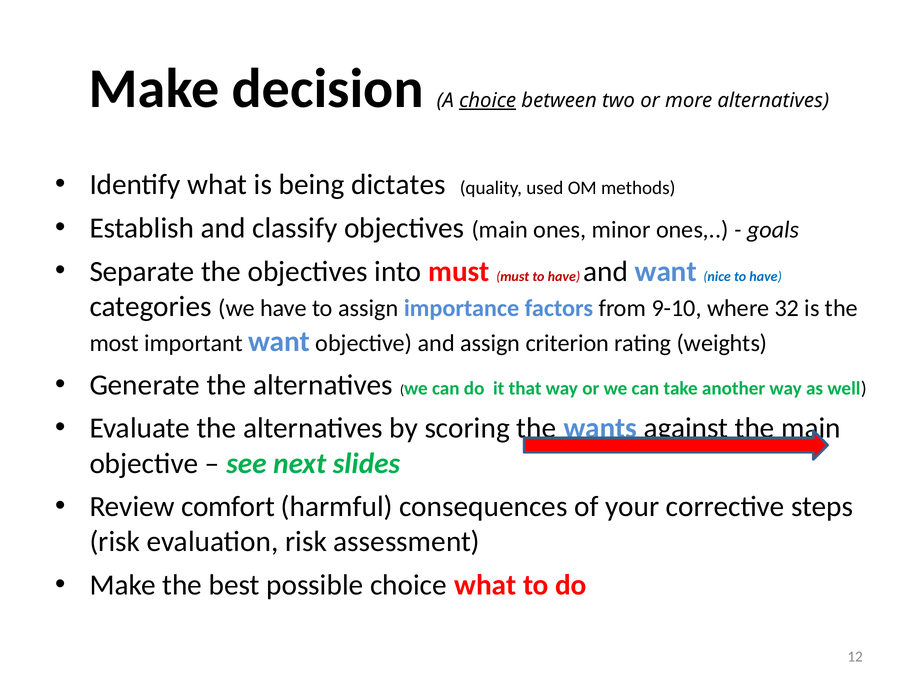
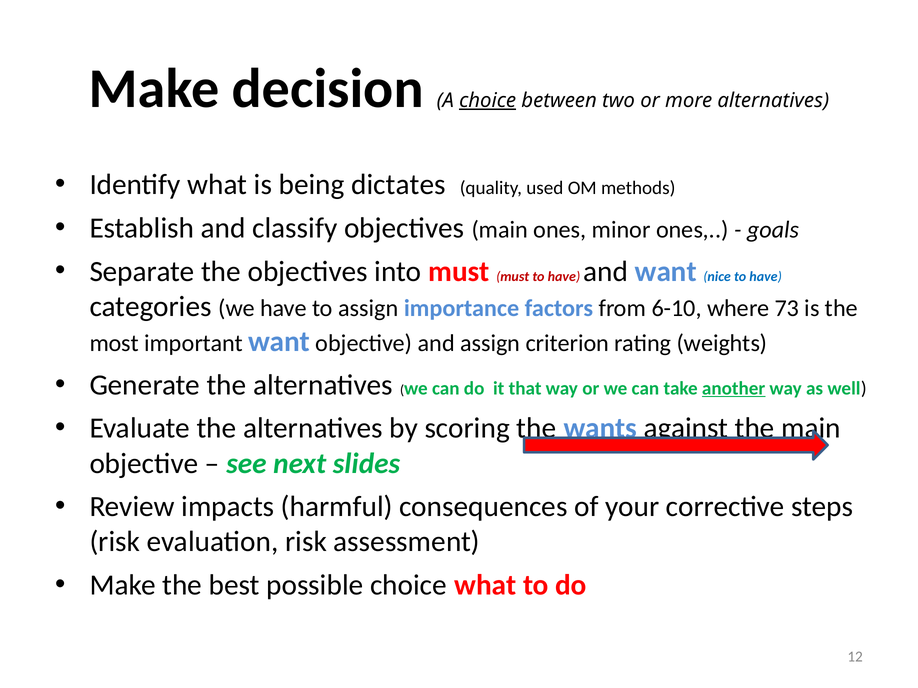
9-10: 9-10 -> 6-10
32: 32 -> 73
another underline: none -> present
comfort: comfort -> impacts
